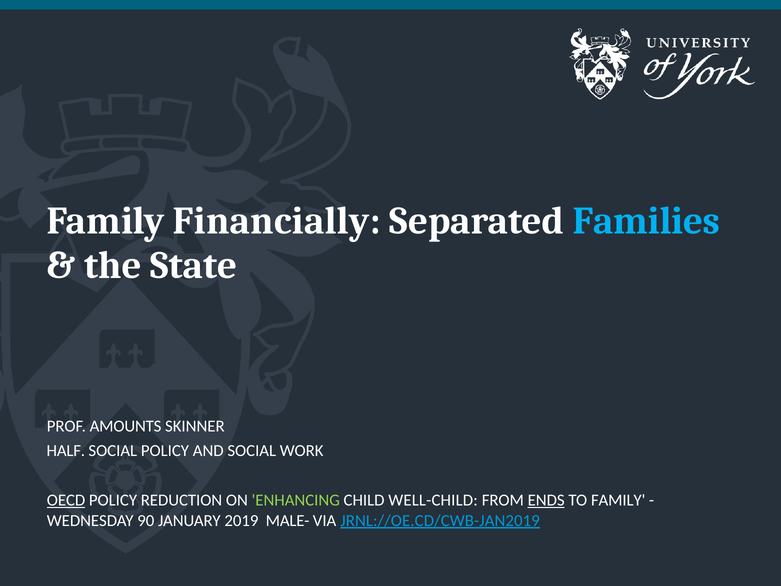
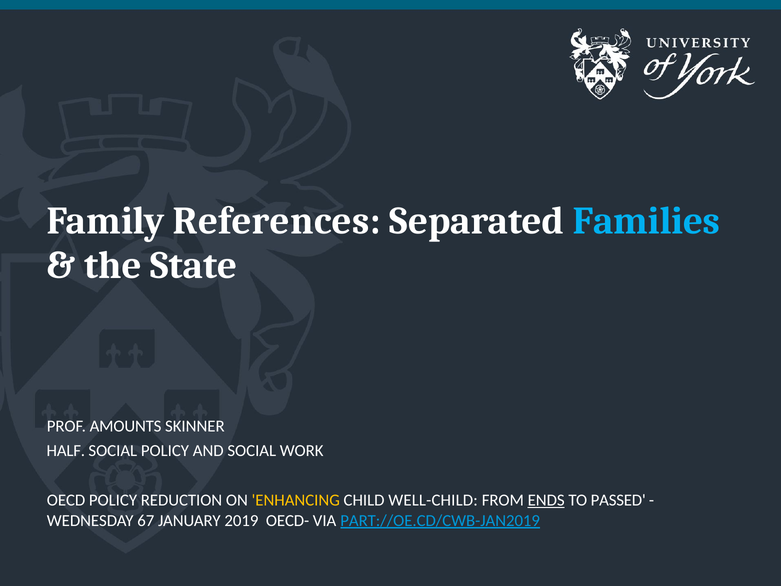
Financially: Financially -> References
OECD underline: present -> none
ENHANCING colour: light green -> yellow
TO FAMILY: FAMILY -> PASSED
90: 90 -> 67
MALE-: MALE- -> OECD-
JRNL://OE.CD/CWB-JAN2019: JRNL://OE.CD/CWB-JAN2019 -> PART://OE.CD/CWB-JAN2019
